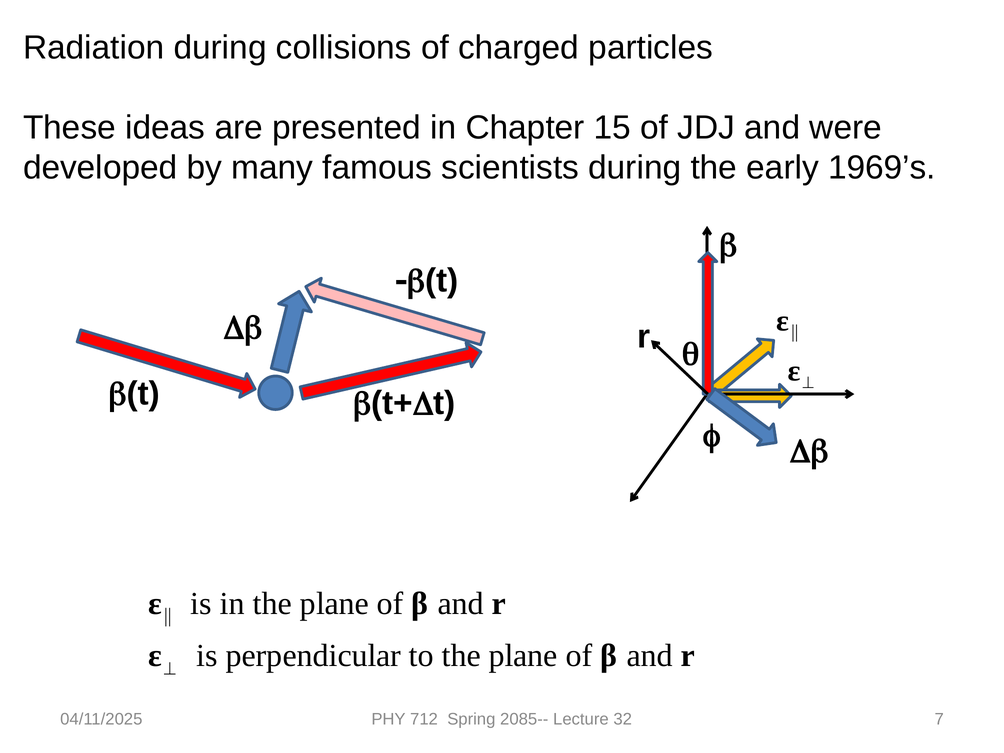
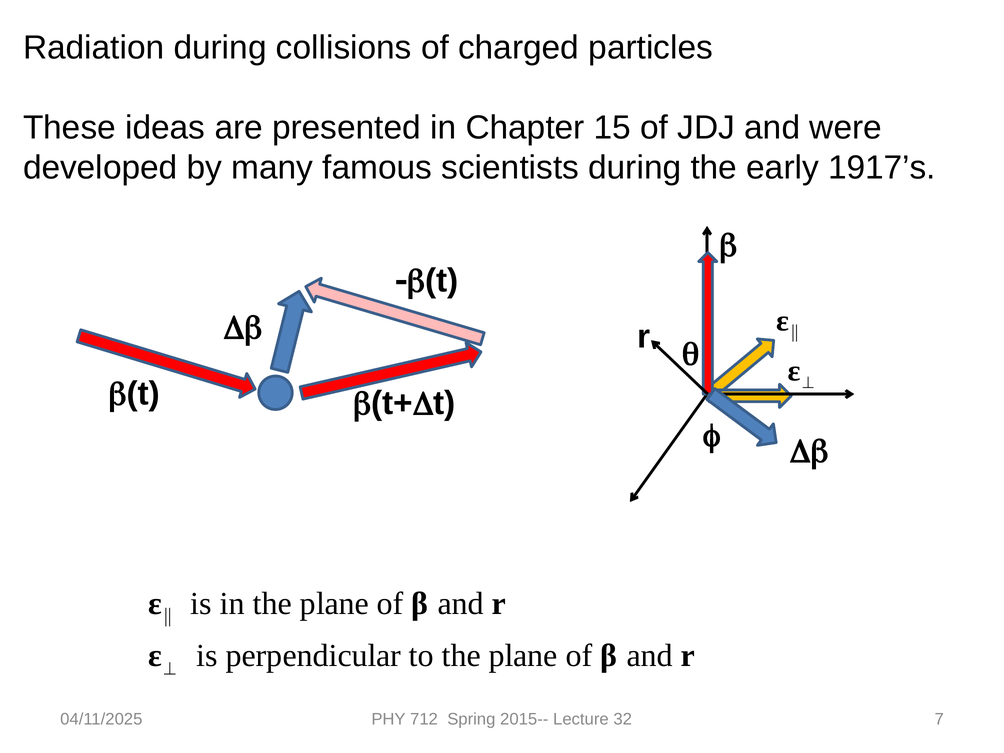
1969’s: 1969’s -> 1917’s
2085--: 2085-- -> 2015--
